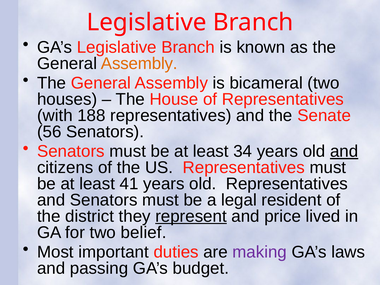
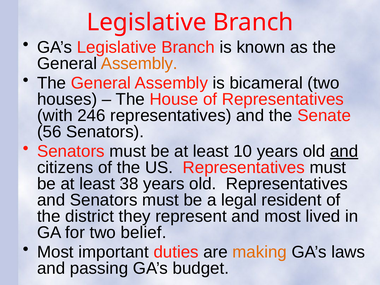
188: 188 -> 246
34: 34 -> 10
41: 41 -> 38
represent underline: present -> none
and price: price -> most
making colour: purple -> orange
